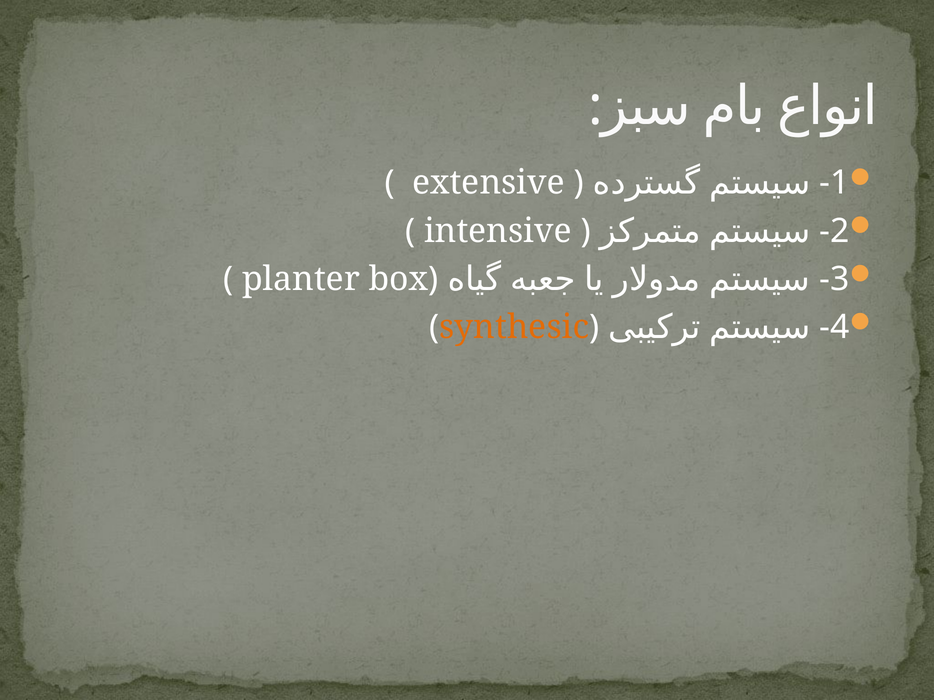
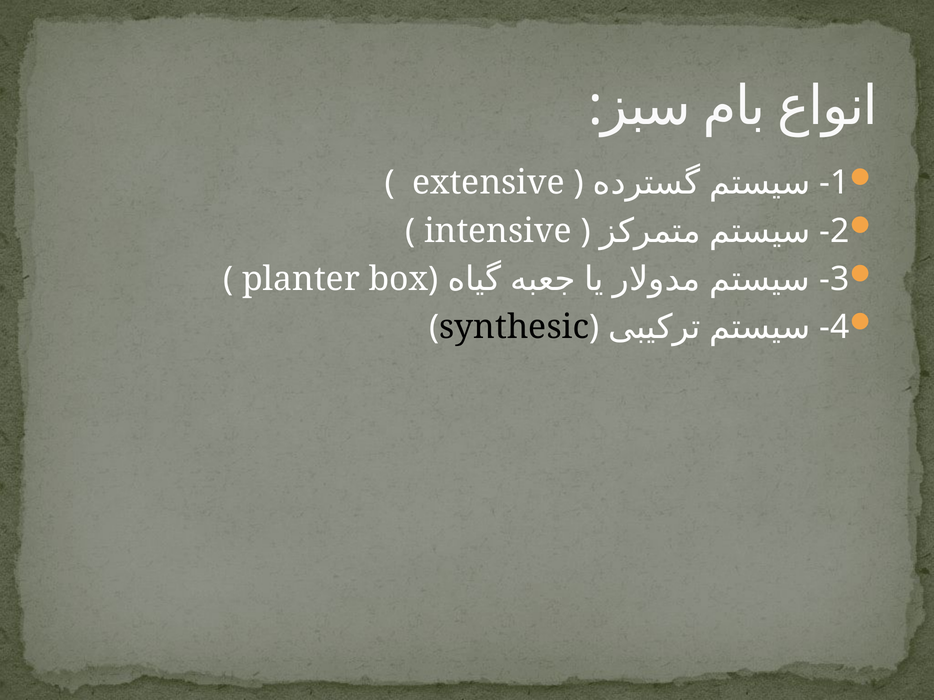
synthesic colour: orange -> black
